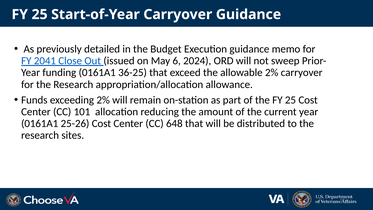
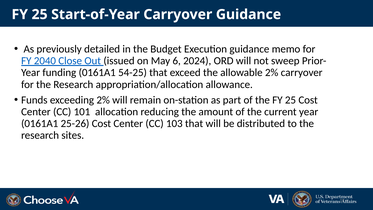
2041: 2041 -> 2040
36-25: 36-25 -> 54-25
648: 648 -> 103
